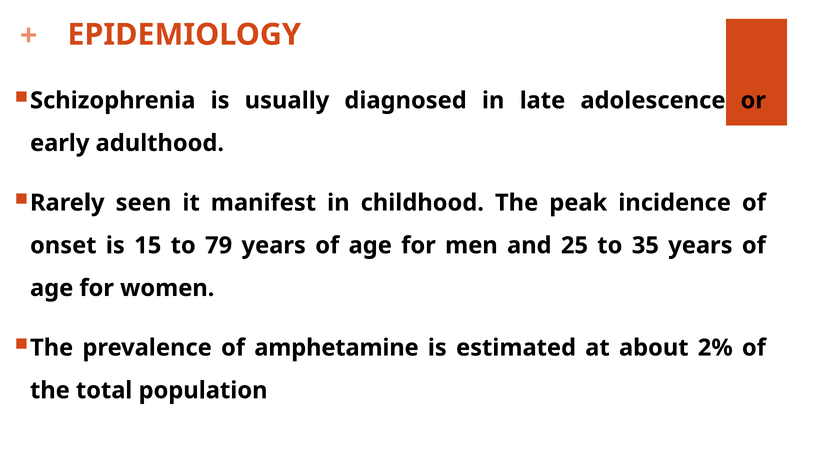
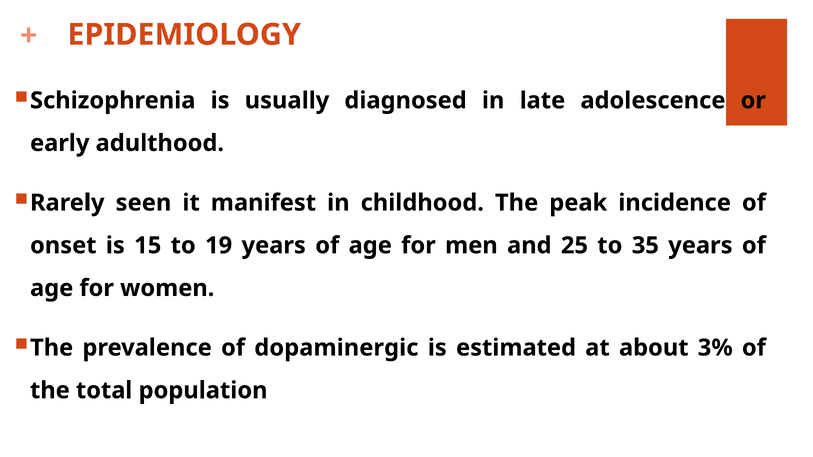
79: 79 -> 19
amphetamine: amphetamine -> dopaminergic
2%: 2% -> 3%
